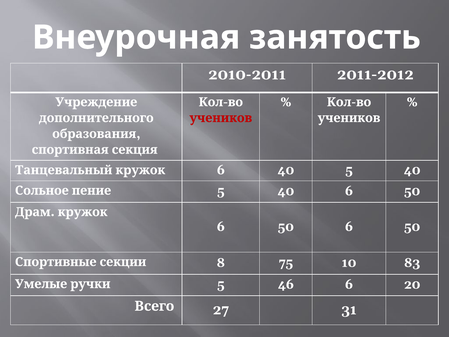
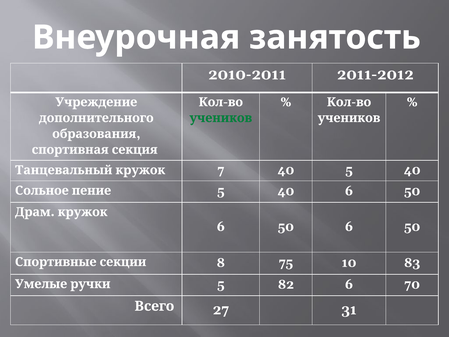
учеников at (221, 118) colour: red -> green
6 at (221, 170): 6 -> 7
46: 46 -> 82
20: 20 -> 70
